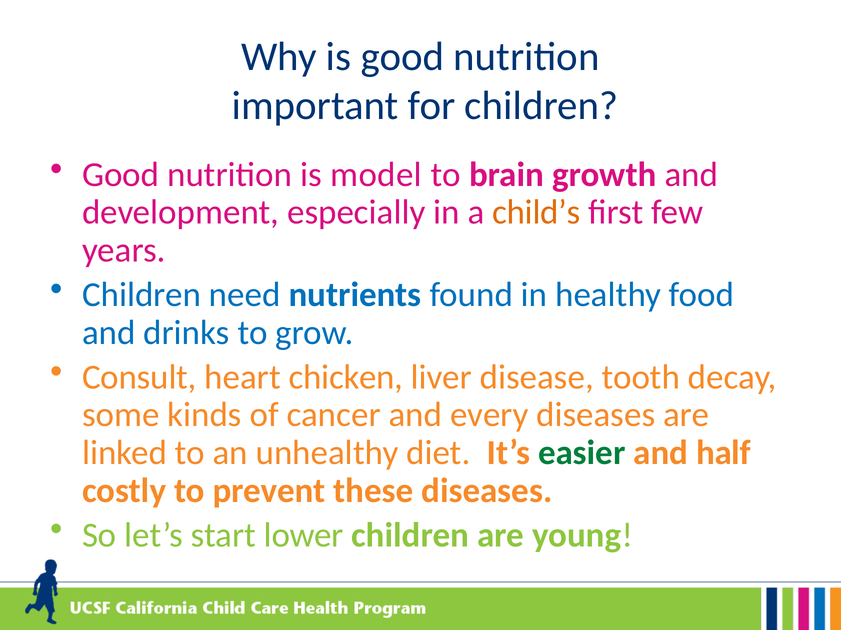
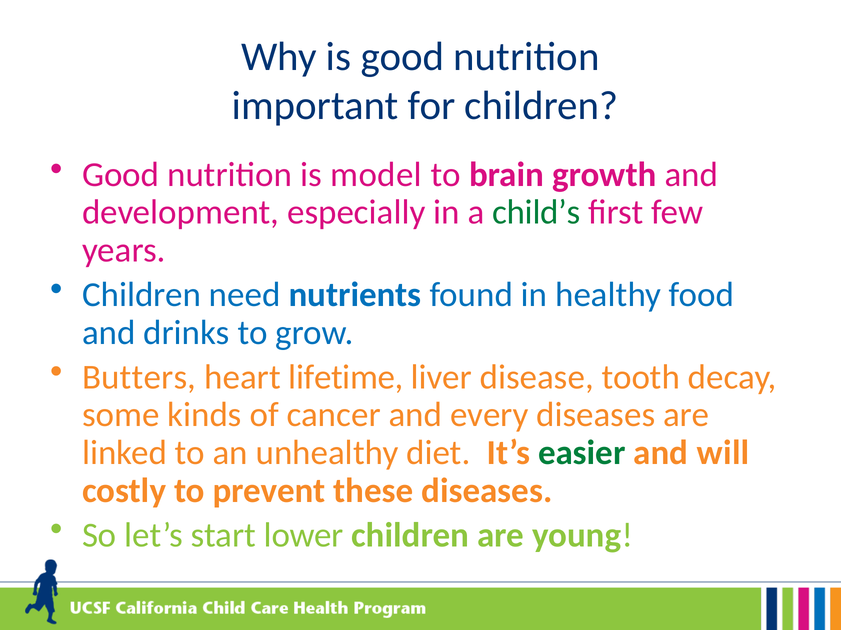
child’s colour: orange -> green
Consult: Consult -> Butters
chicken: chicken -> lifetime
half: half -> will
